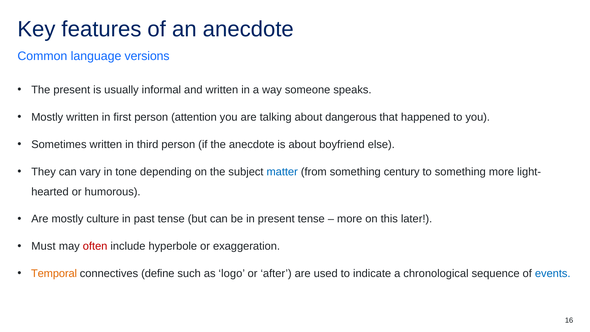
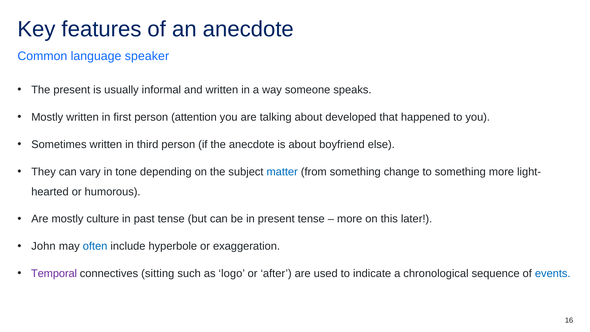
versions: versions -> speaker
dangerous: dangerous -> developed
century: century -> change
Must: Must -> John
often colour: red -> blue
Temporal colour: orange -> purple
define: define -> sitting
